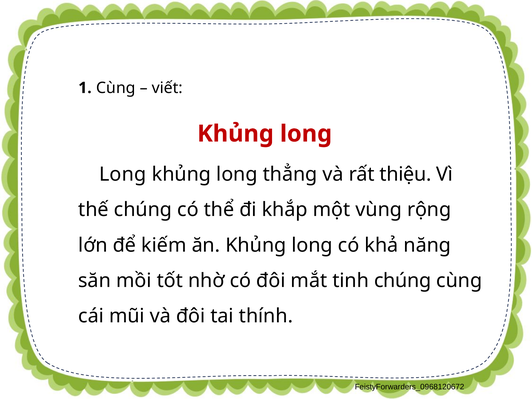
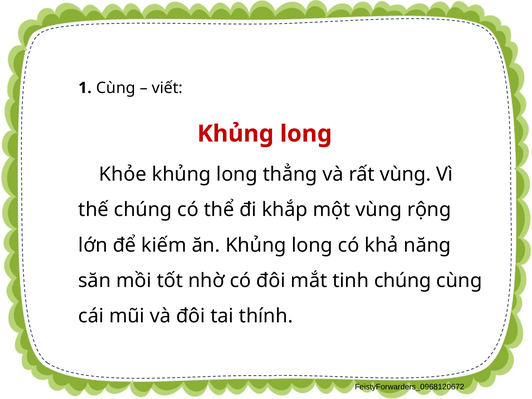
Long at (123, 174): Long -> Khỏe
rất thiệu: thiệu -> vùng
